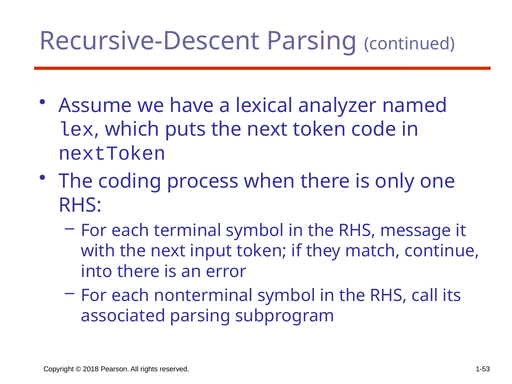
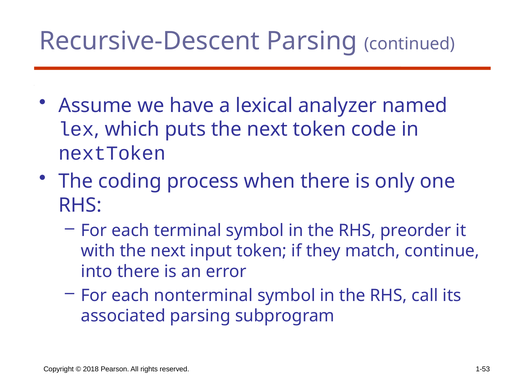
message: message -> preorder
